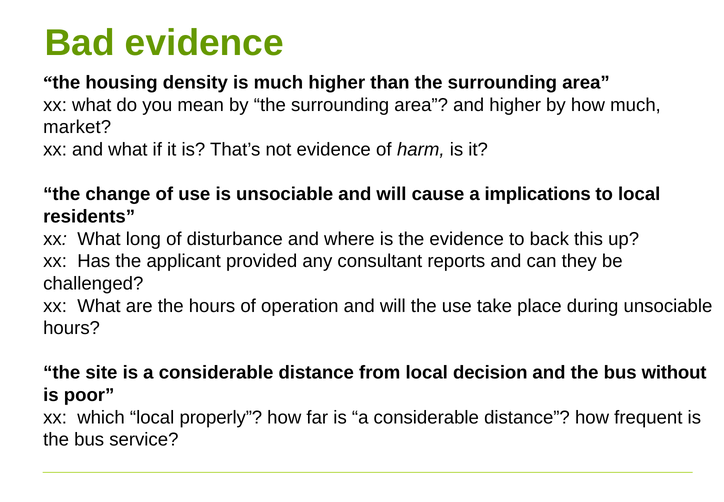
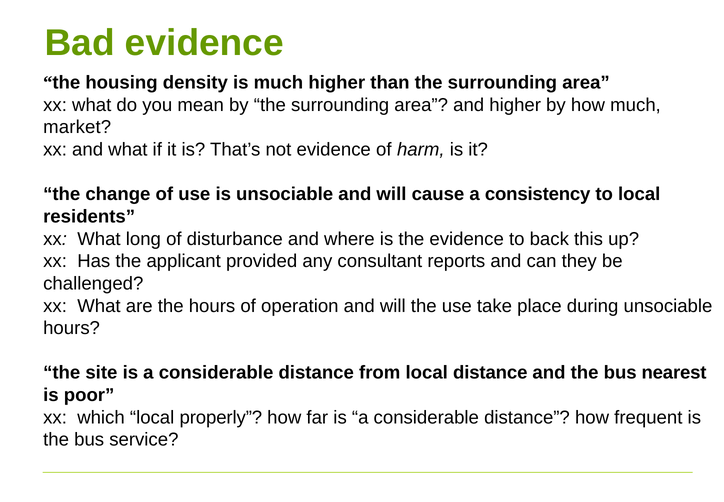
implications: implications -> consistency
local decision: decision -> distance
without: without -> nearest
